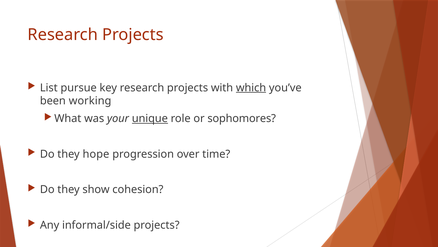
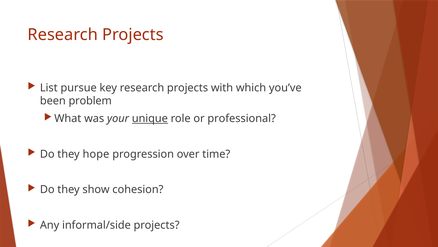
which underline: present -> none
working: working -> problem
sophomores: sophomores -> professional
